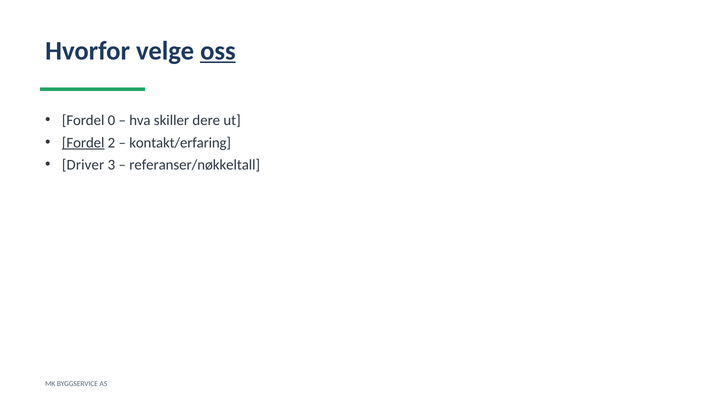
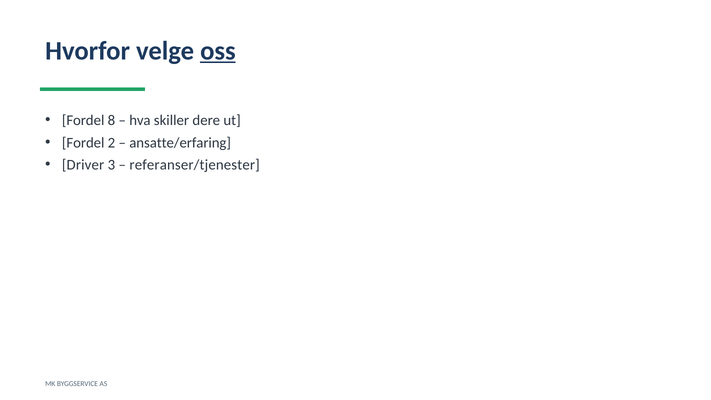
0: 0 -> 8
Fordel at (83, 143) underline: present -> none
kontakt/erfaring: kontakt/erfaring -> ansatte/erfaring
referanser/nøkkeltall: referanser/nøkkeltall -> referanser/tjenester
